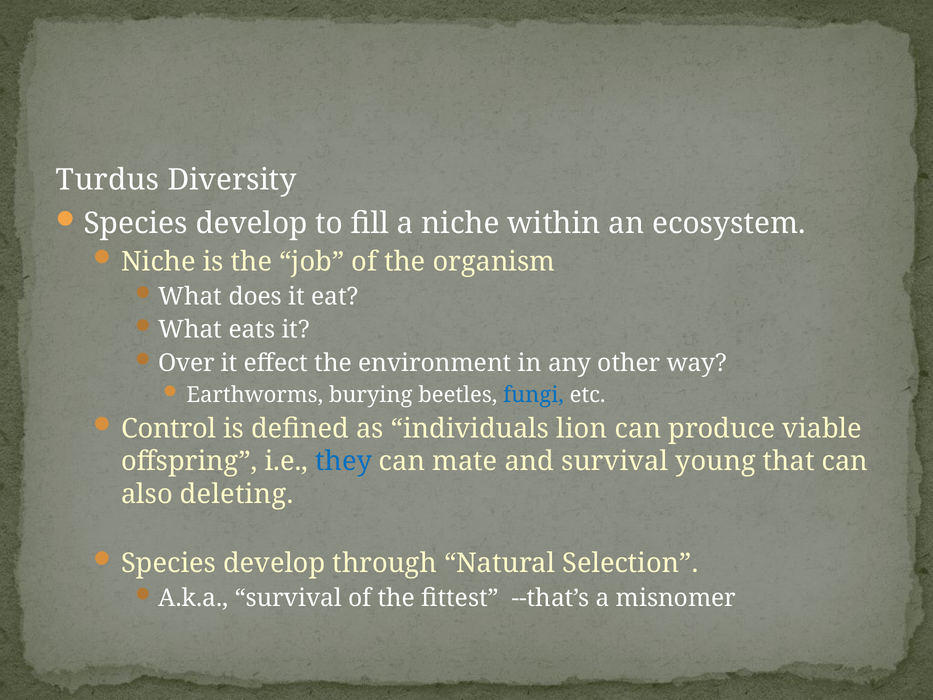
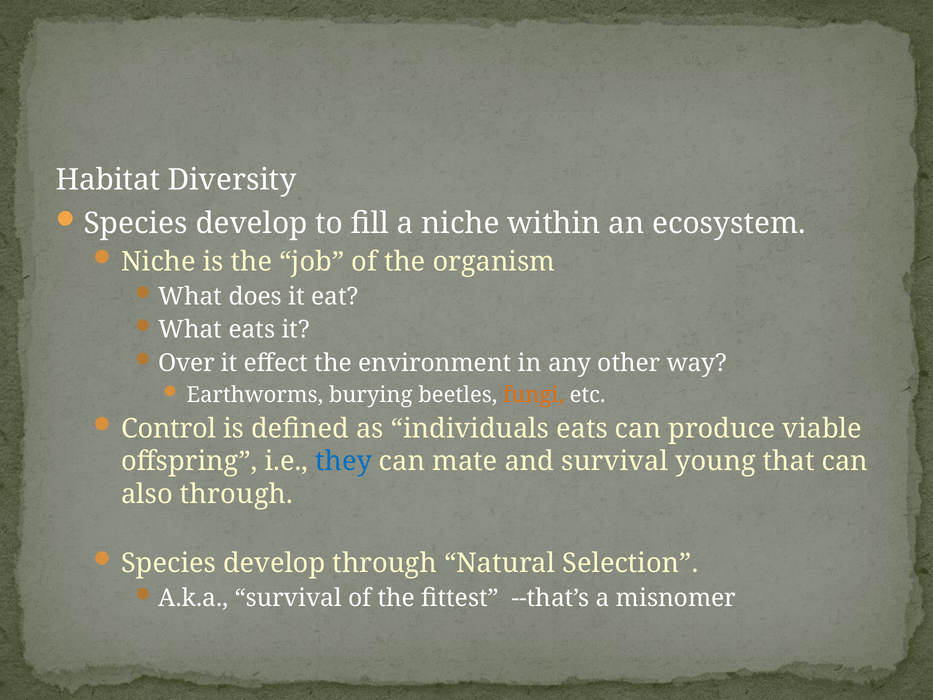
Turdus: Turdus -> Habitat
fungi colour: blue -> orange
individuals lion: lion -> eats
also deleting: deleting -> through
